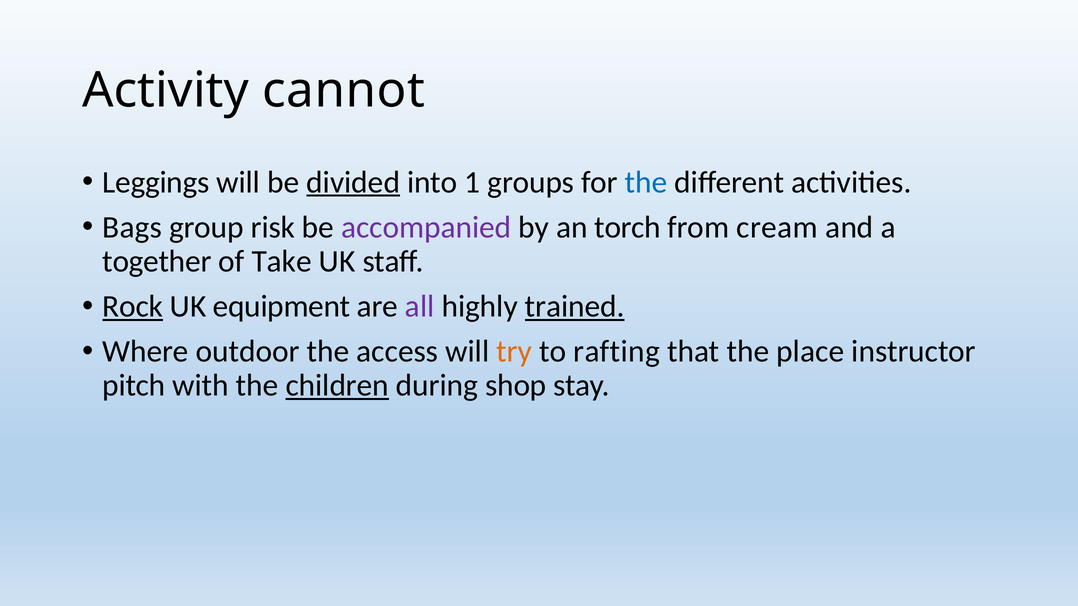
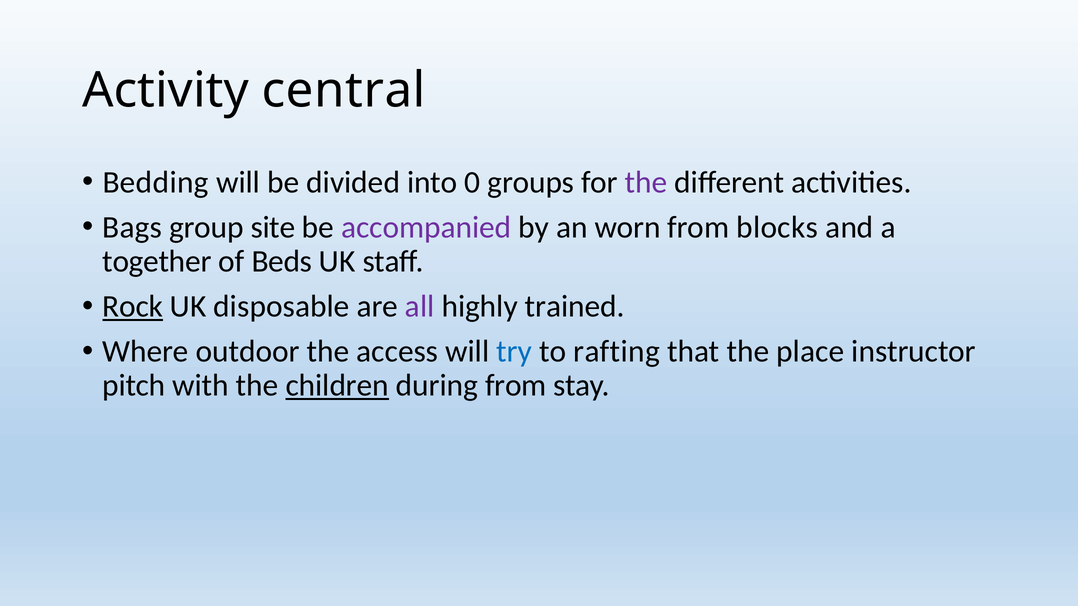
cannot: cannot -> central
Leggings: Leggings -> Bedding
divided underline: present -> none
1: 1 -> 0
the at (646, 182) colour: blue -> purple
risk: risk -> site
torch: torch -> worn
cream: cream -> blocks
Take: Take -> Beds
equipment: equipment -> disposable
trained underline: present -> none
try colour: orange -> blue
during shop: shop -> from
